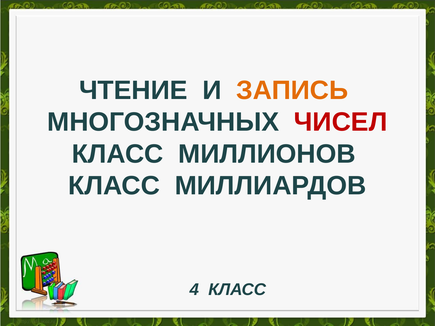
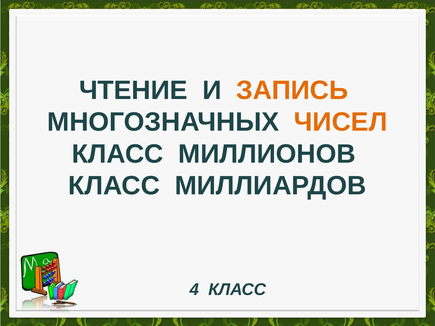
ЧИСЕЛ colour: red -> orange
